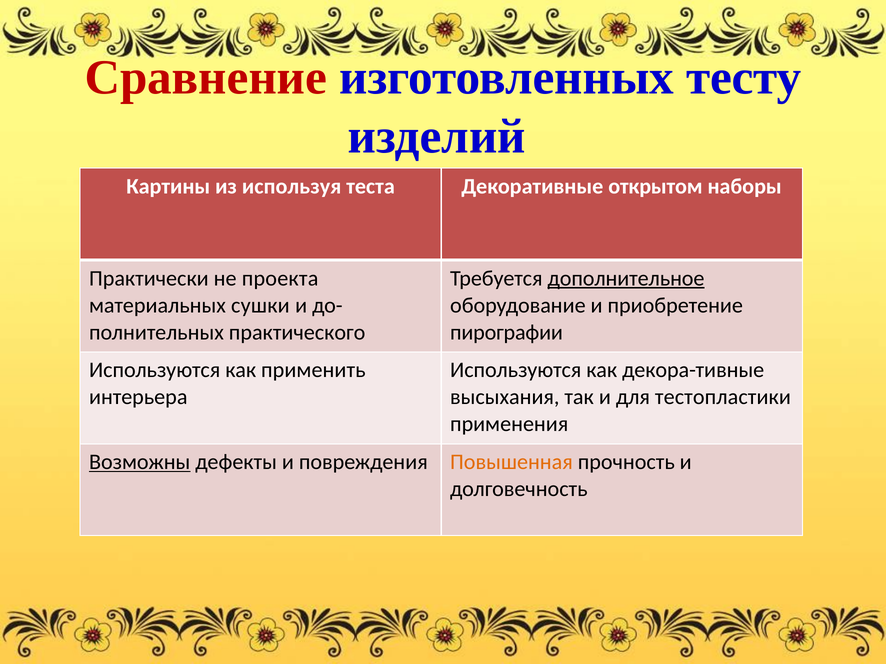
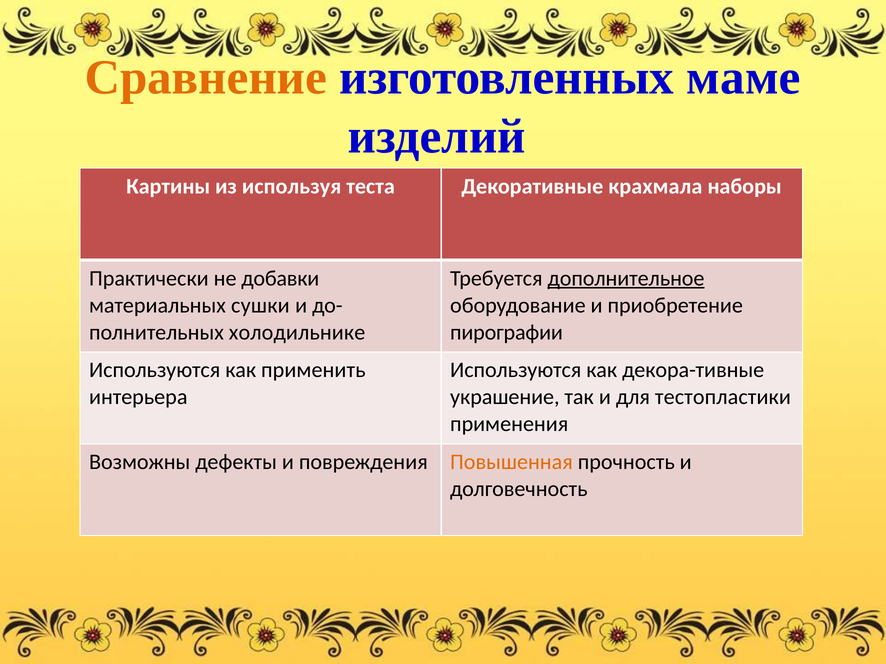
Сравнение colour: red -> orange
тесту: тесту -> маме
открытом: открытом -> крахмала
проекта: проекта -> добавки
практического: практического -> холодильнике
высыхания: высыхания -> украшение
Возможны underline: present -> none
